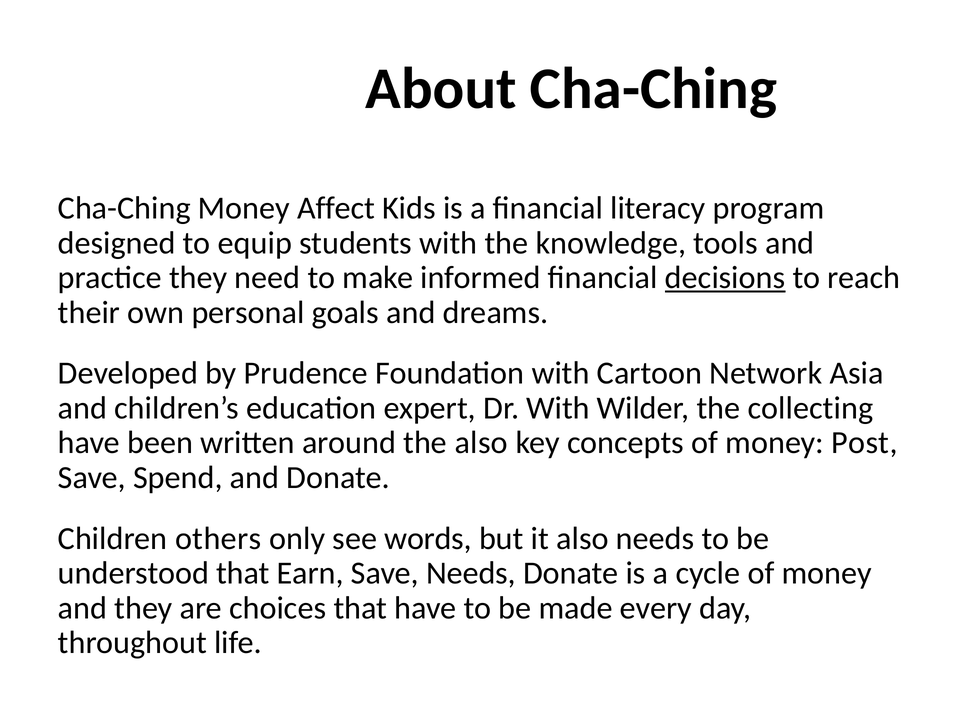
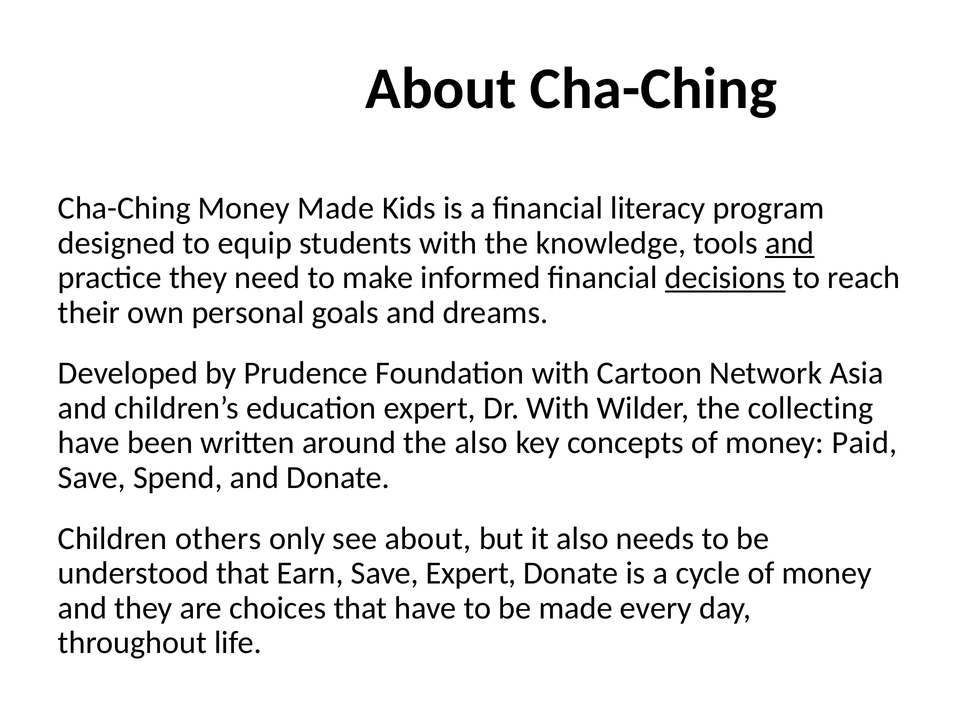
Money Affect: Affect -> Made
and at (790, 243) underline: none -> present
Post: Post -> Paid
see words: words -> about
Save Needs: Needs -> Expert
